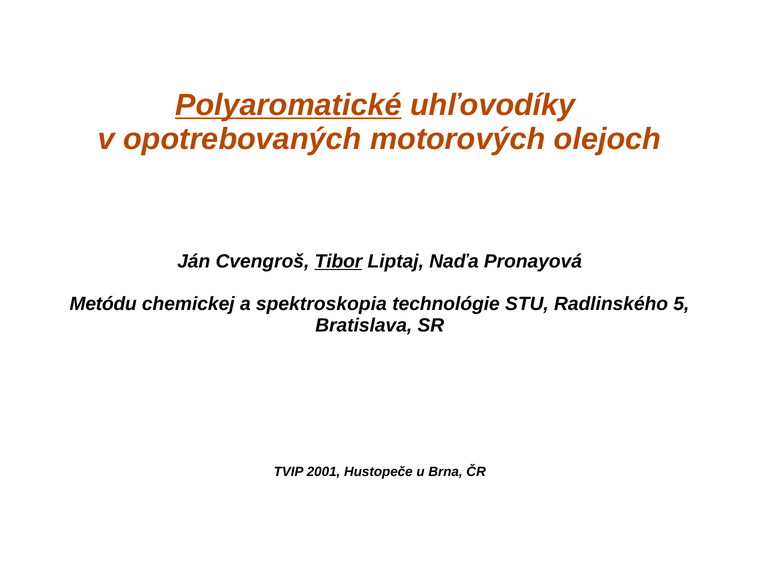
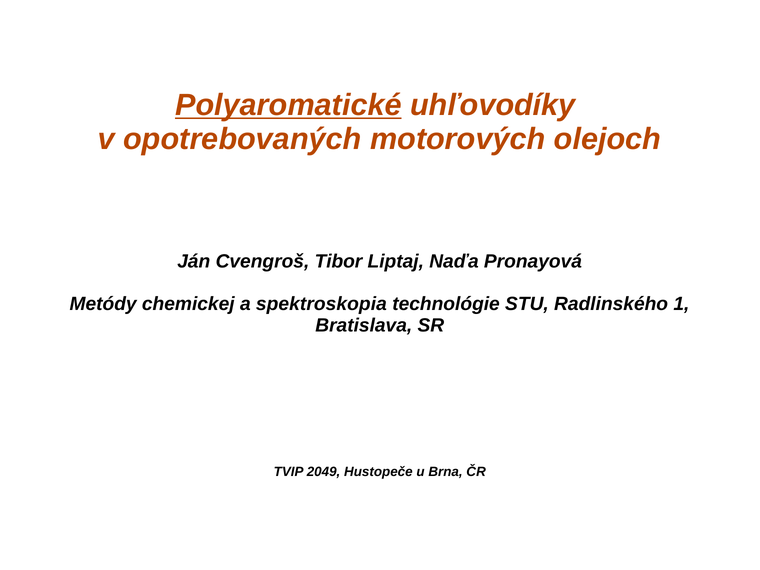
Tibor underline: present -> none
Metódu: Metódu -> Metódy
5: 5 -> 1
2001: 2001 -> 2049
